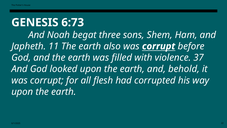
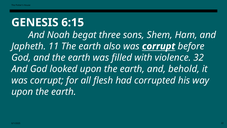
6:73: 6:73 -> 6:15
37: 37 -> 32
